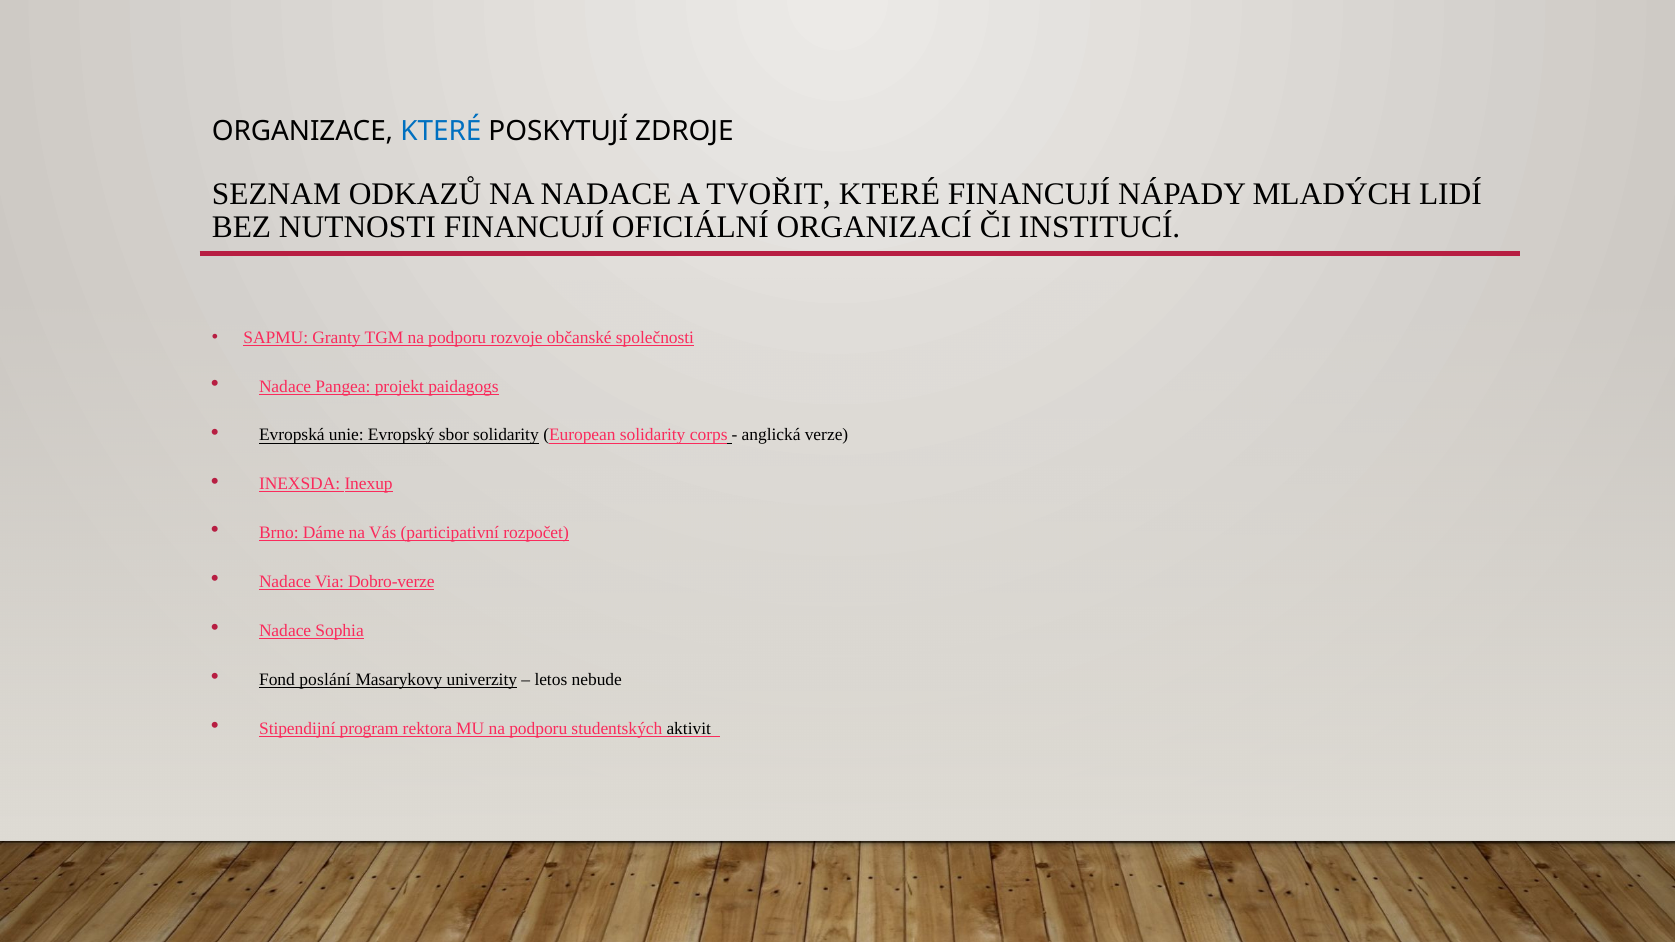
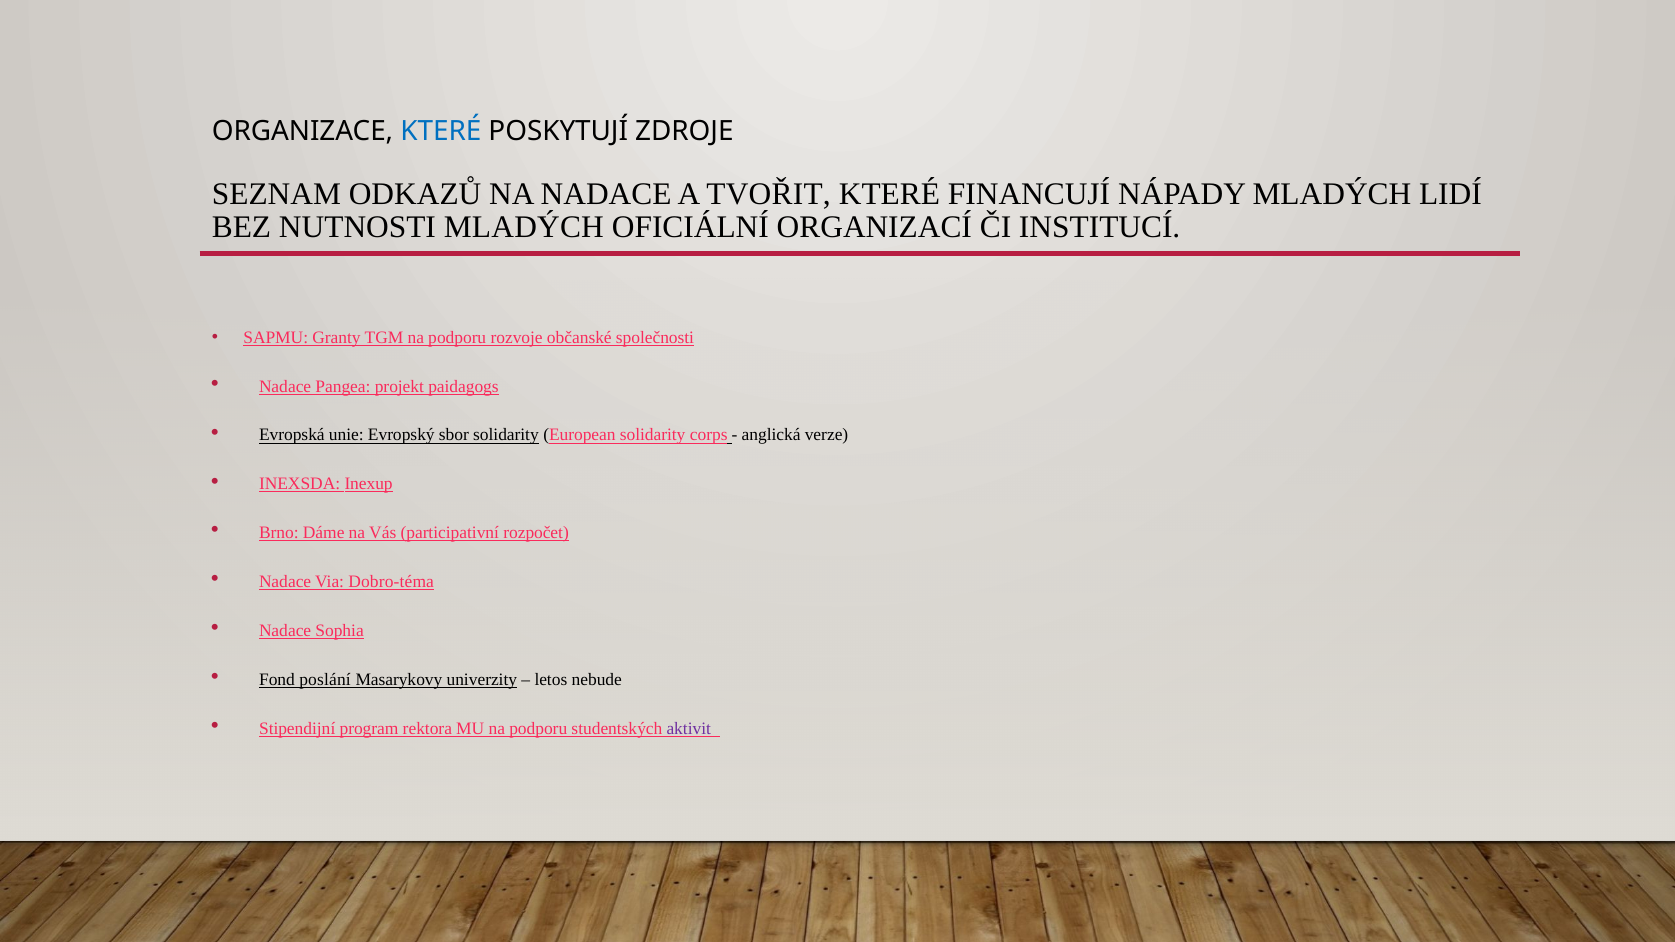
NUTNOSTI FINANCUJÍ: FINANCUJÍ -> MLADÝCH
Dobro-verze: Dobro-verze -> Dobro-téma
aktivit colour: black -> purple
